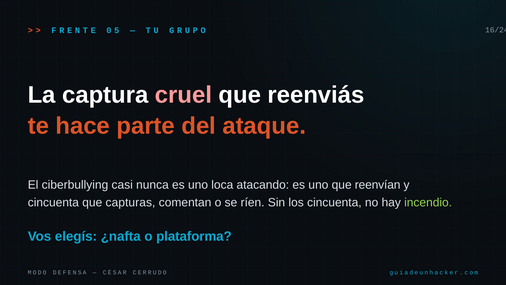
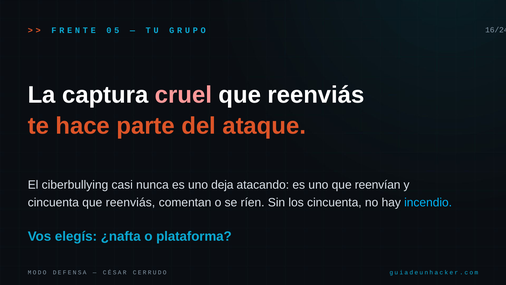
loca: loca -> deja
cincuenta que capturas: capturas -> reenviás
incendio colour: light green -> light blue
